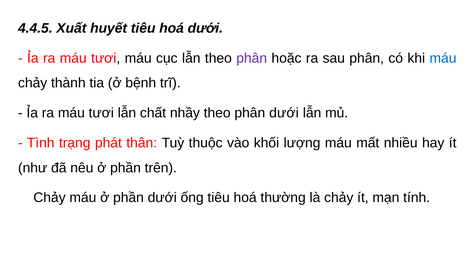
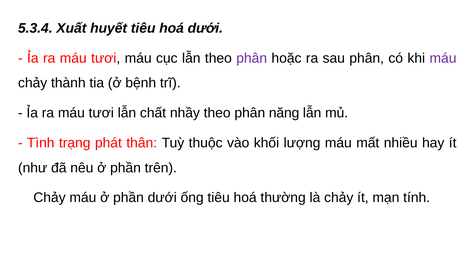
4.4.5: 4.4.5 -> 5.3.4
máu at (443, 58) colour: blue -> purple
phân dưới: dưới -> năng
